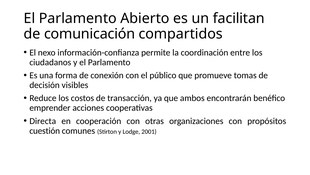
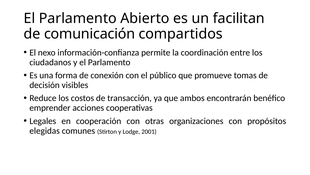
Directa: Directa -> Legales
cuestión: cuestión -> elegidas
